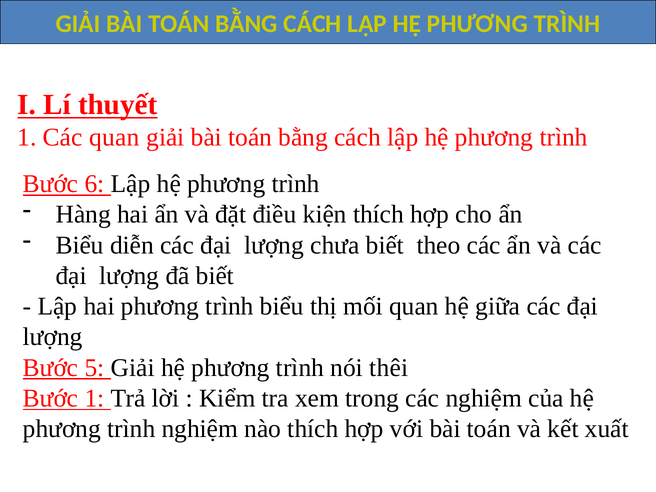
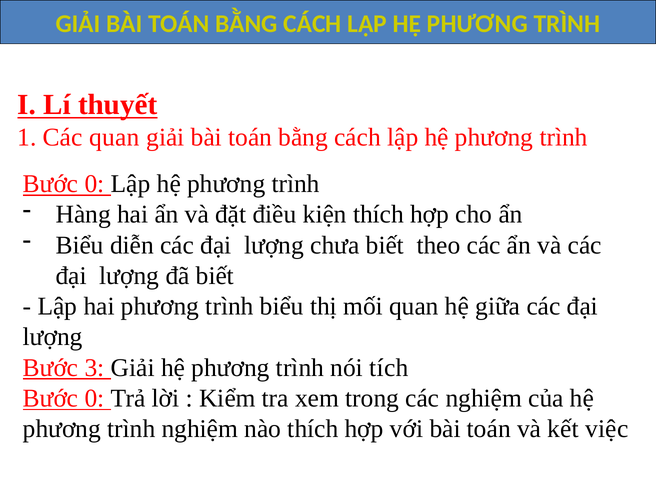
6 at (95, 184): 6 -> 0
5: 5 -> 3
thêi: thêi -> tích
1 at (95, 398): 1 -> 0
xuất: xuất -> việc
